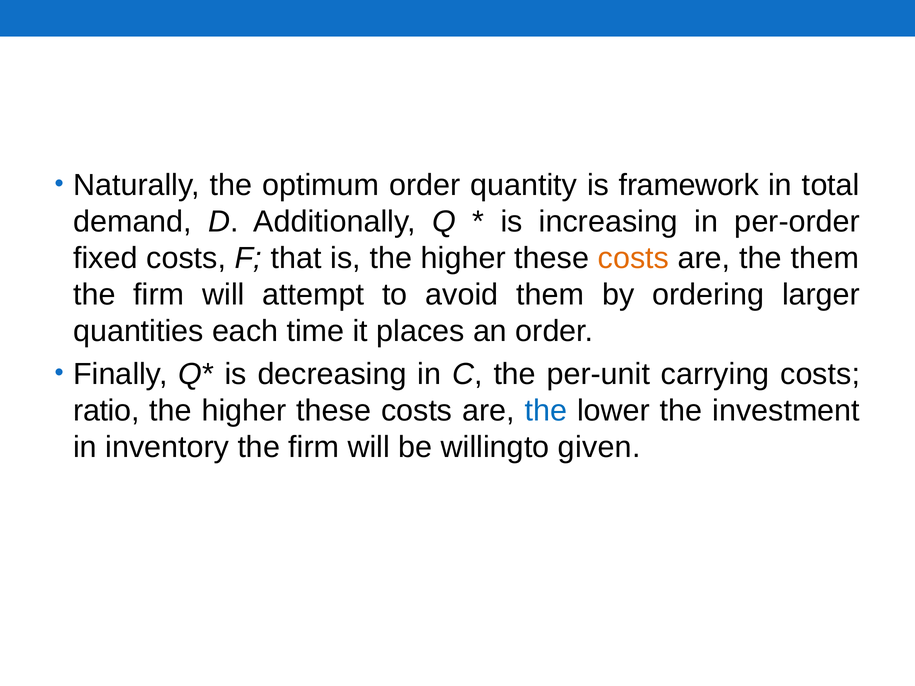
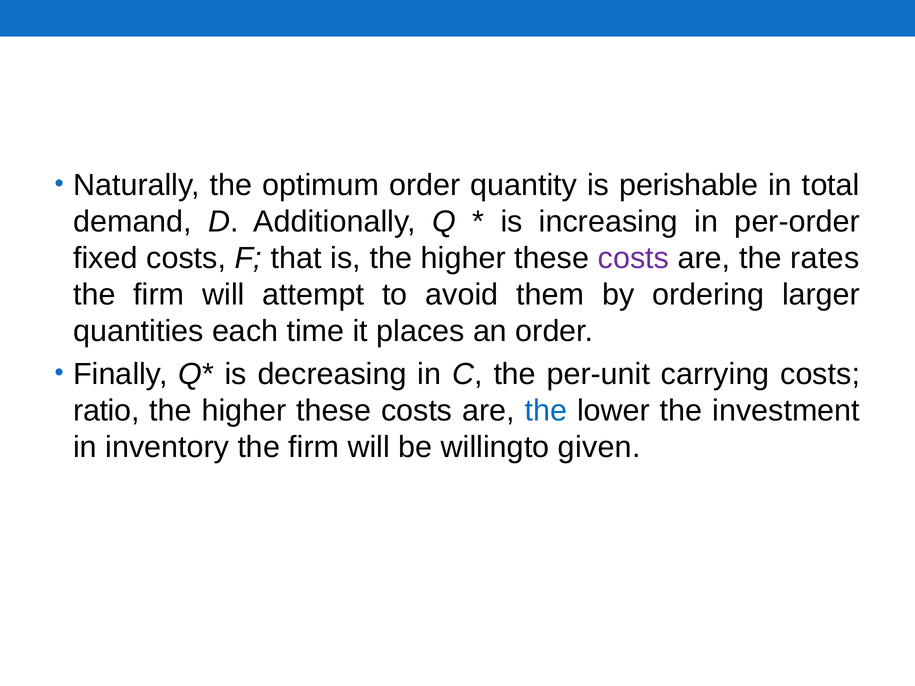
framework: framework -> perishable
costs at (634, 258) colour: orange -> purple
the them: them -> rates
